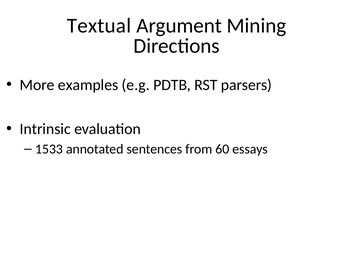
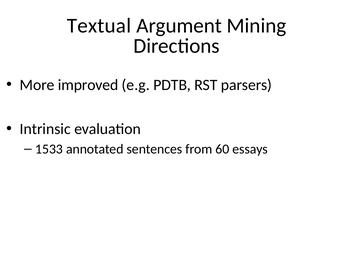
examples: examples -> improved
